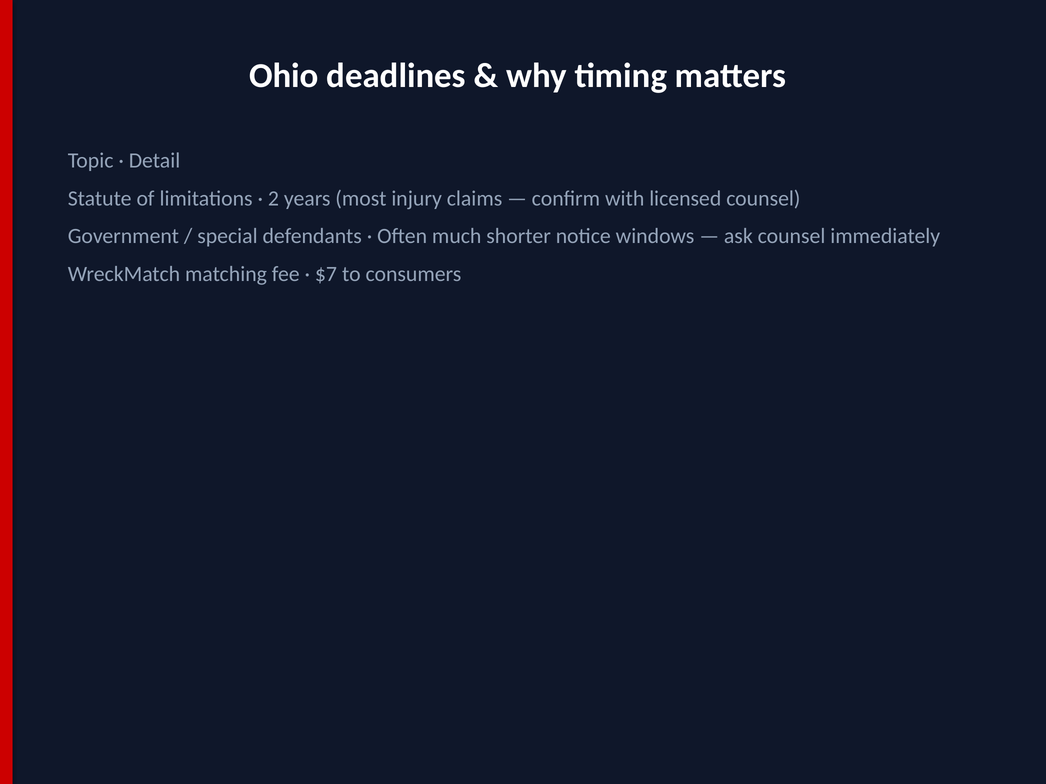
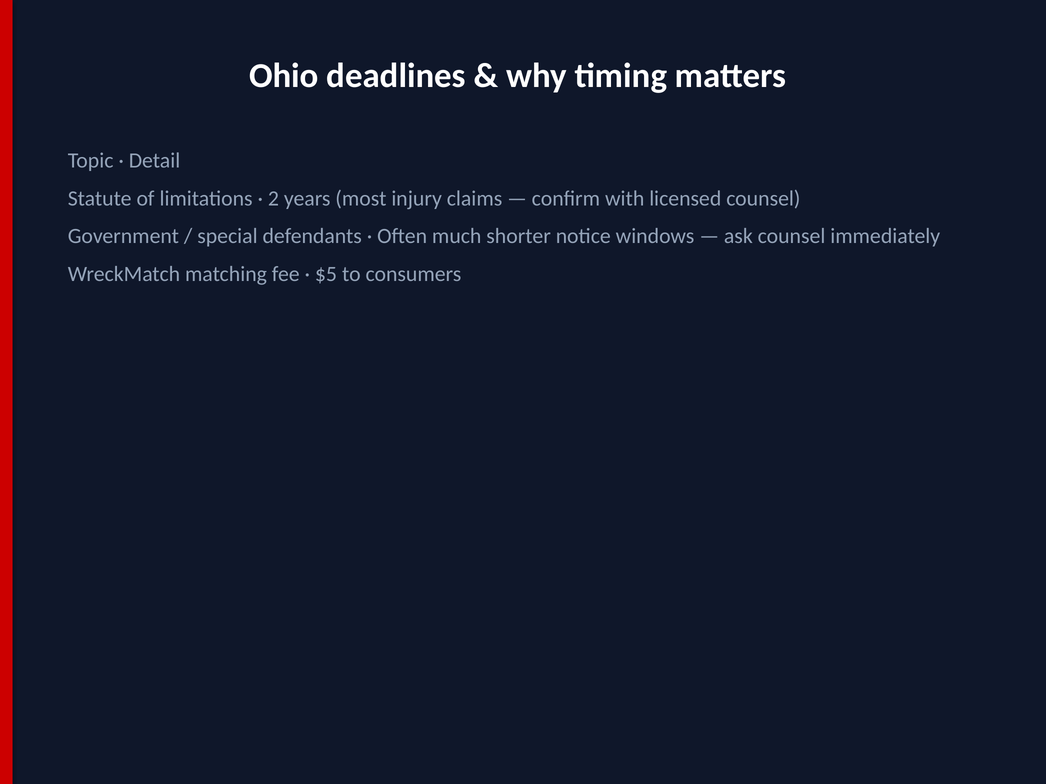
$7: $7 -> $5
